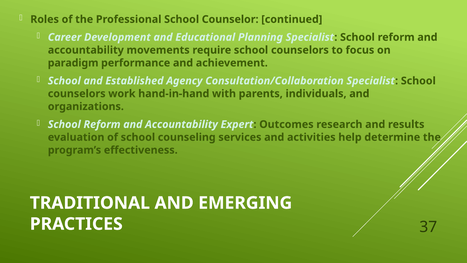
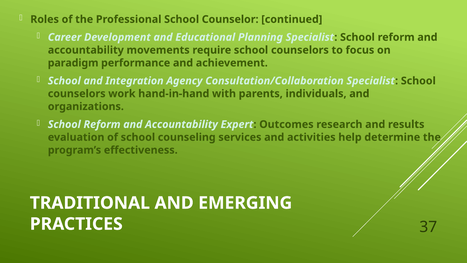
Established: Established -> Integration
